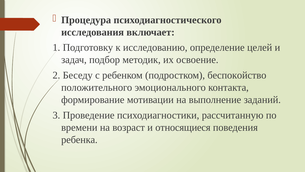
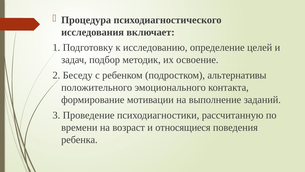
беспокойство: беспокойство -> альтернативы
